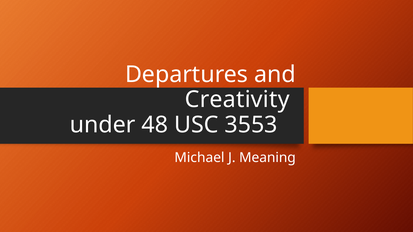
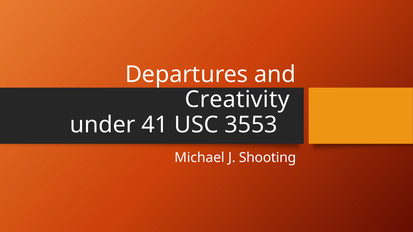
48: 48 -> 41
Meaning: Meaning -> Shooting
